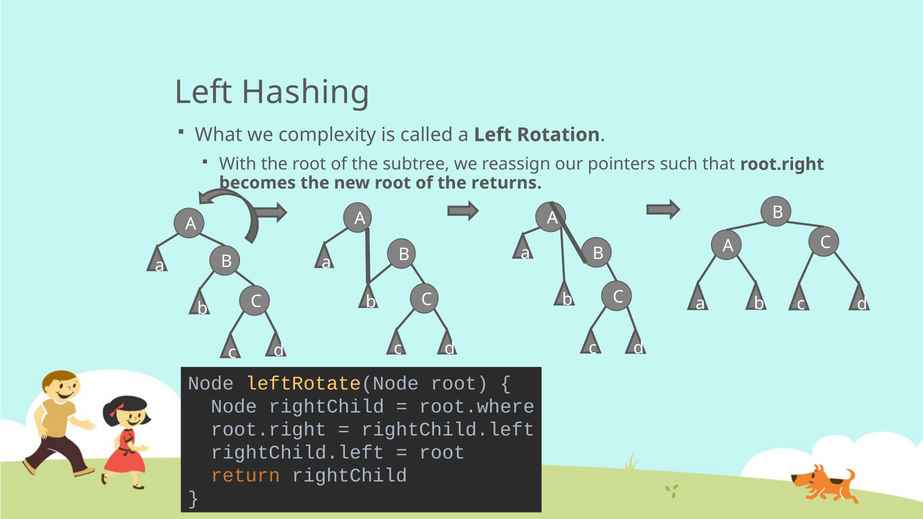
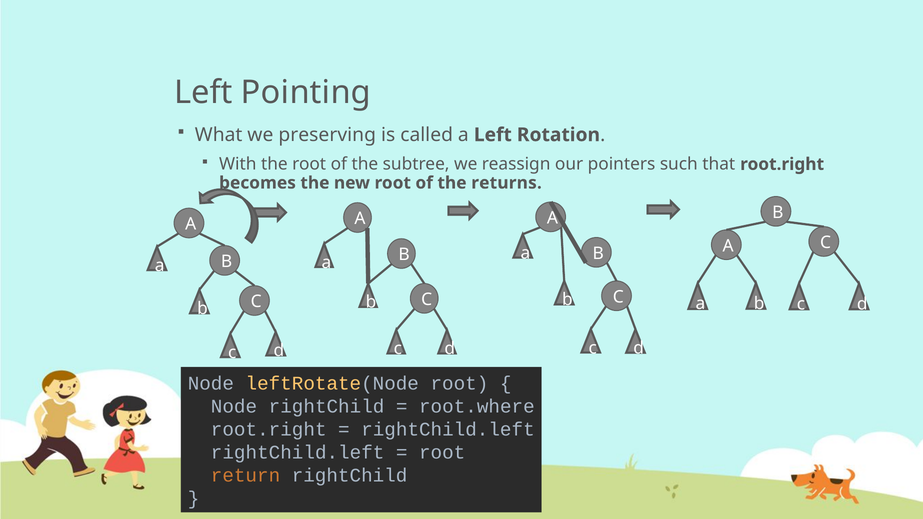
Hashing: Hashing -> Pointing
complexity: complexity -> preserving
